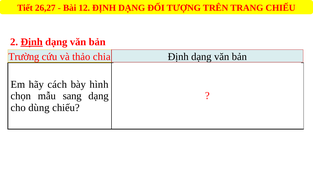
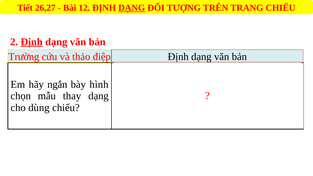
DẠNG at (132, 8) underline: none -> present
chia: chia -> điệp
hãy cách: cách -> ngắn
sang: sang -> thay
